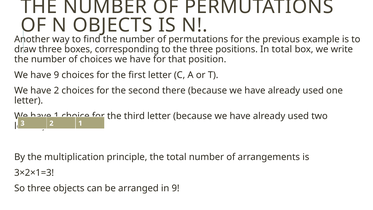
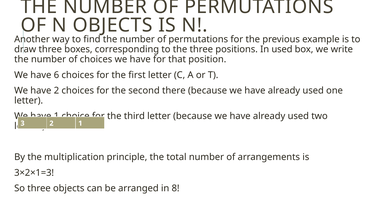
In total: total -> used
have 9: 9 -> 6
in 9: 9 -> 8
